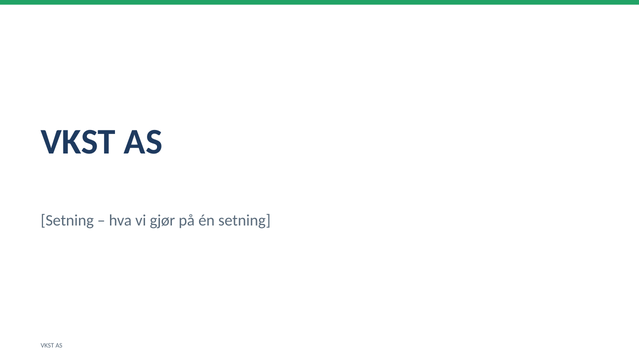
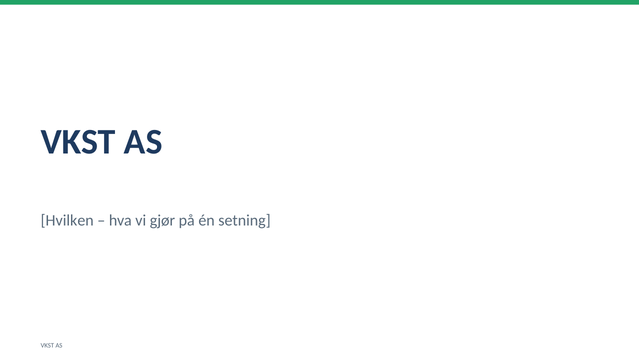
Setning at (67, 220): Setning -> Hvilken
